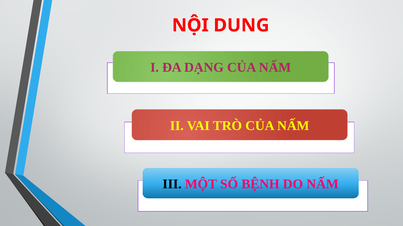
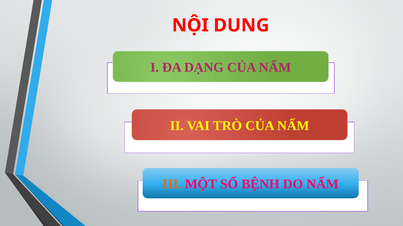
III colour: black -> orange
